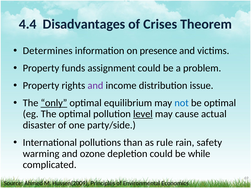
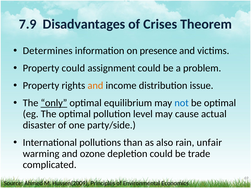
4.4: 4.4 -> 7.9
Property funds: funds -> could
and at (95, 86) colour: purple -> orange
level underline: present -> none
rule: rule -> also
safety: safety -> unfair
while: while -> trade
